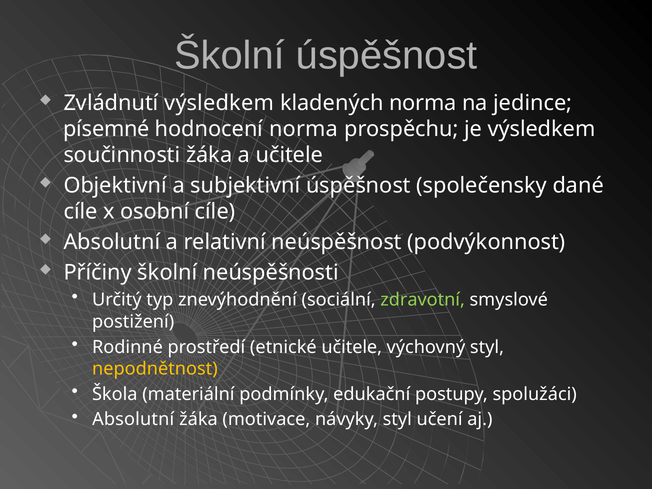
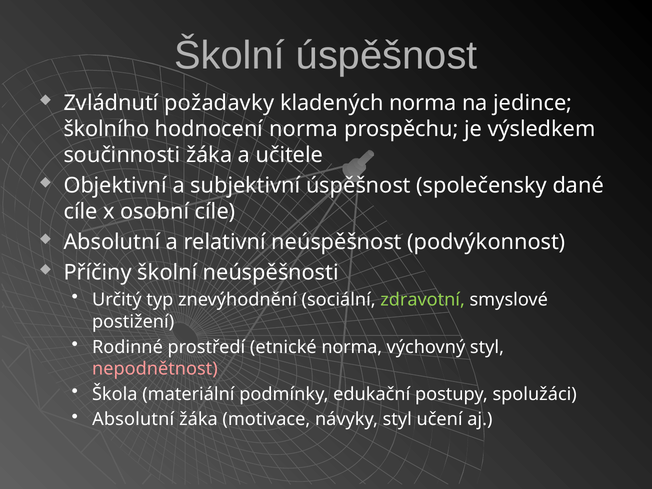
Zvládnutí výsledkem: výsledkem -> požadavky
písemné: písemné -> školního
etnické učitele: učitele -> norma
nepodnětnost colour: yellow -> pink
